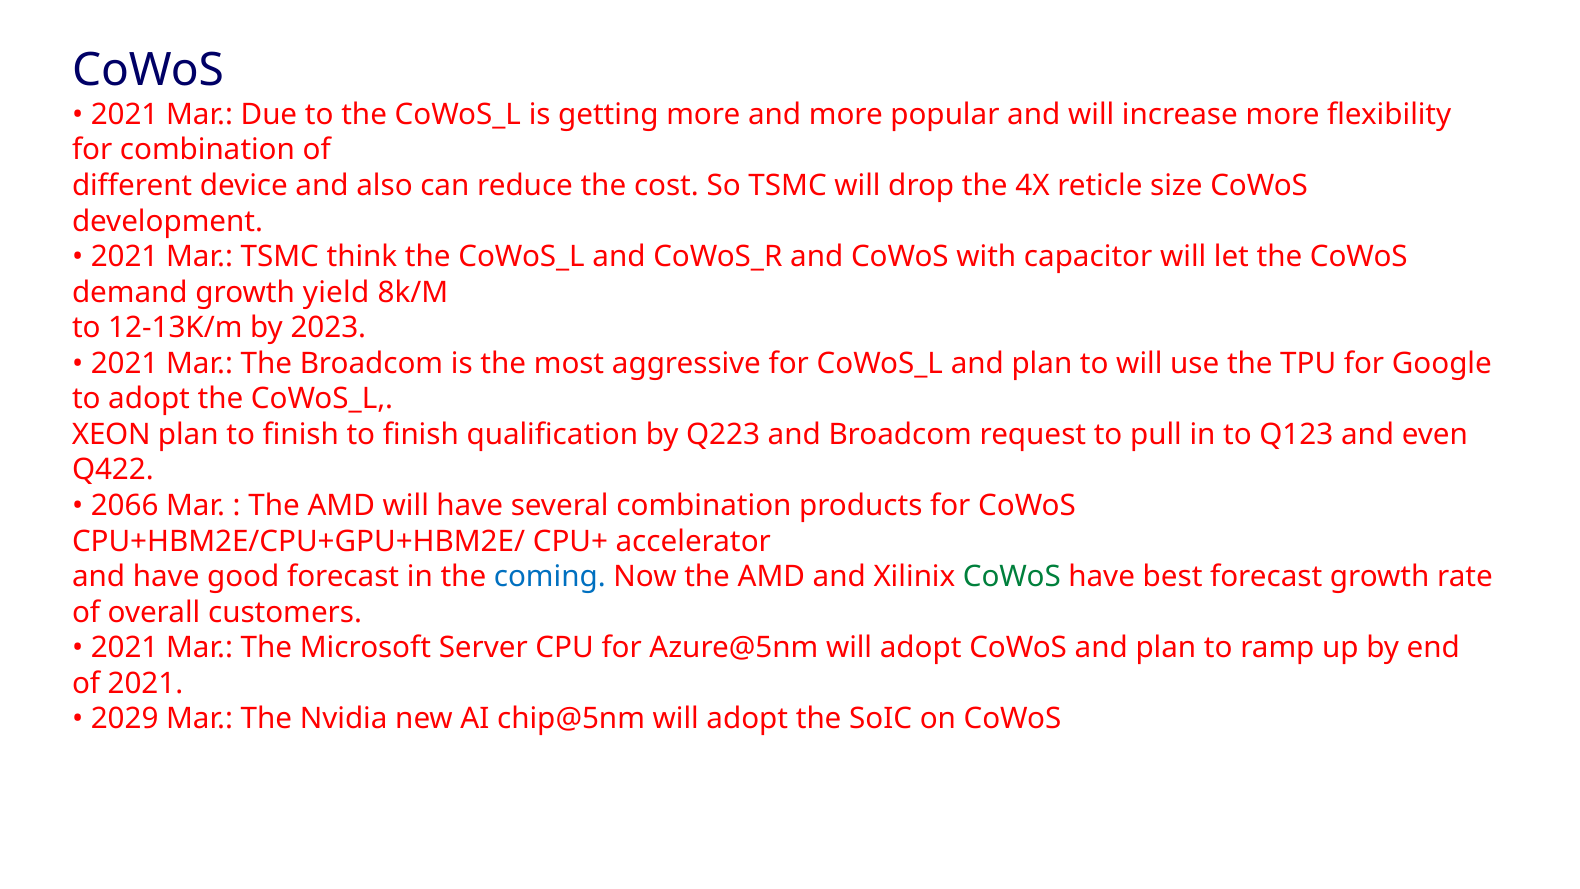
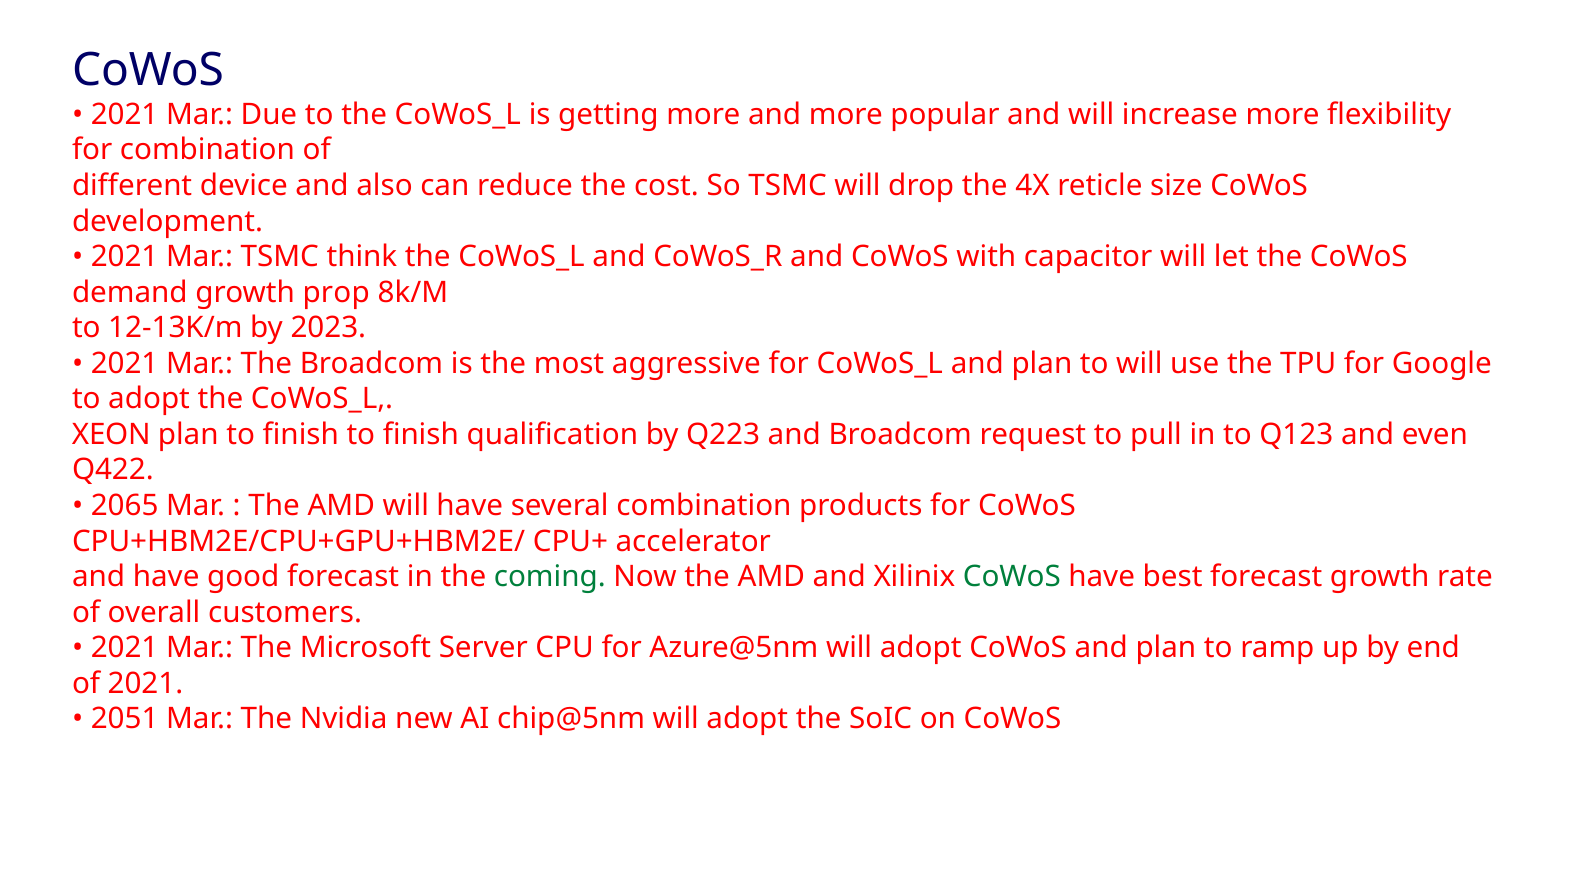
yield: yield -> prop
2066: 2066 -> 2065
coming colour: blue -> green
2029: 2029 -> 2051
